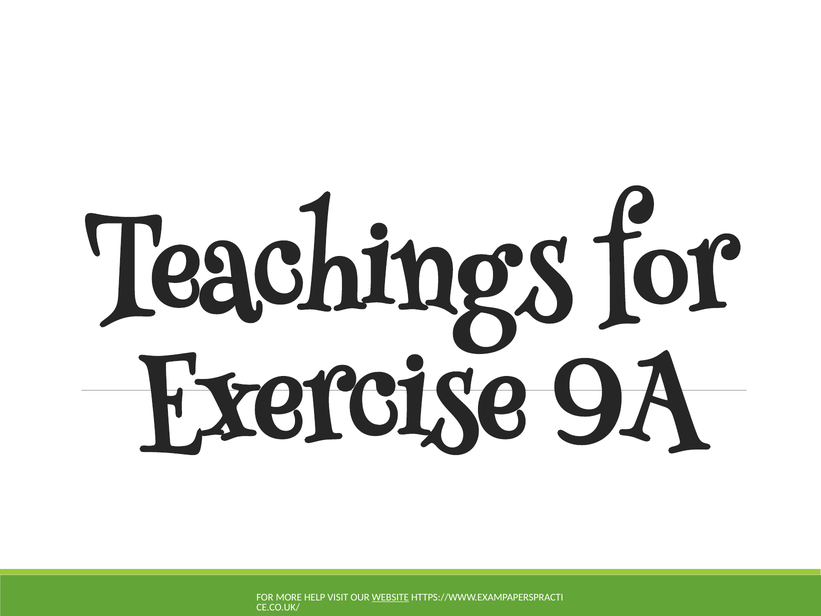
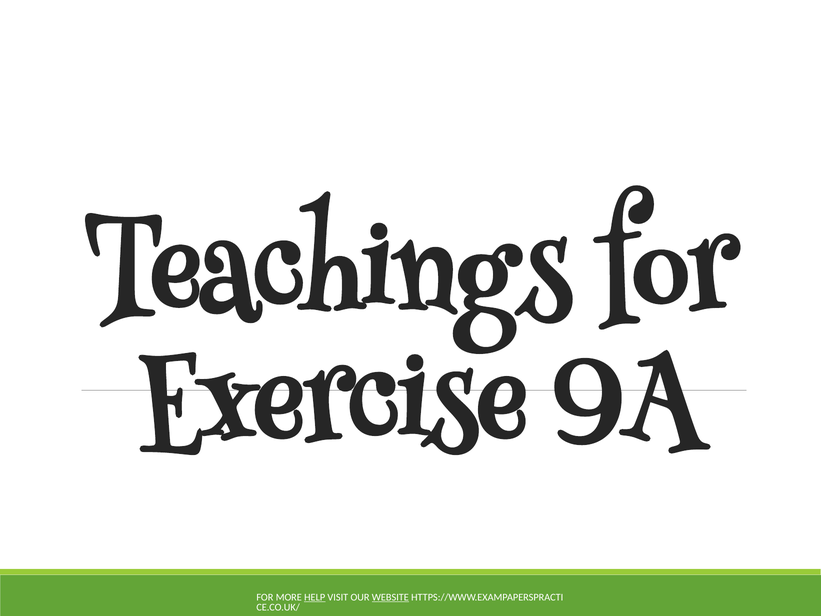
HELP underline: none -> present
